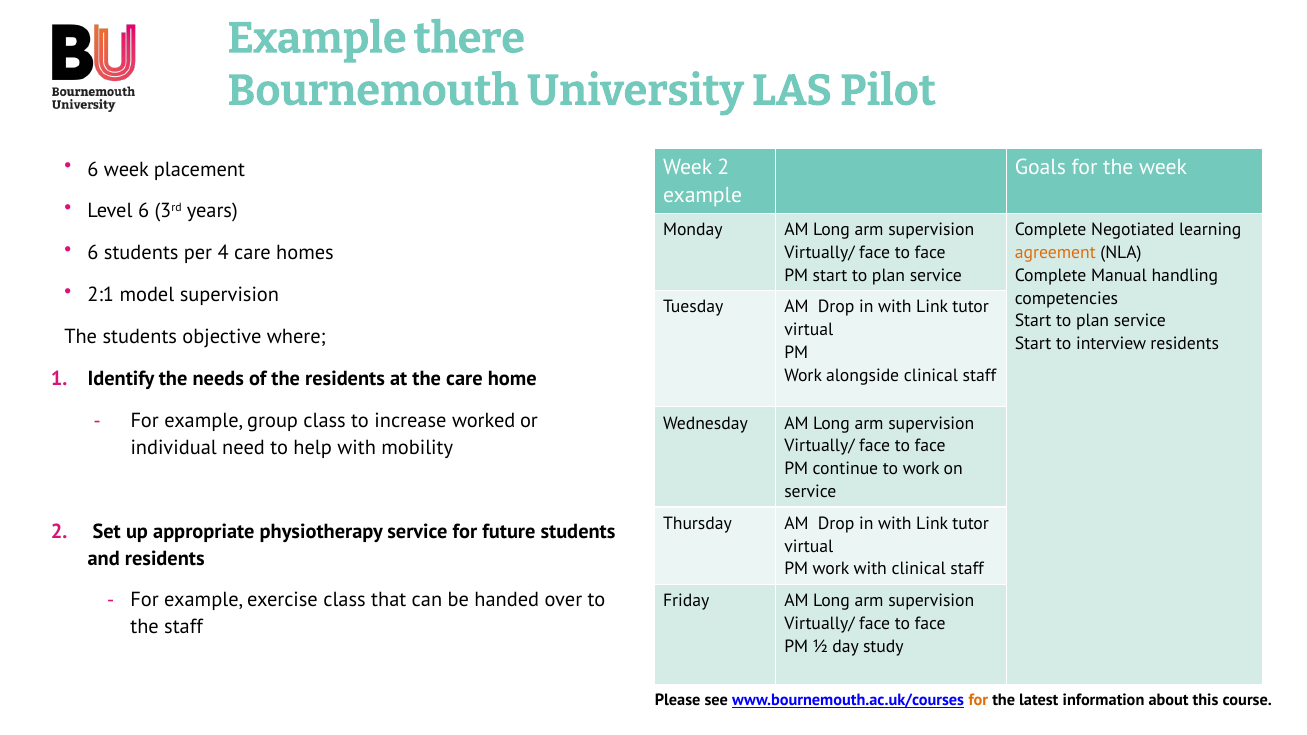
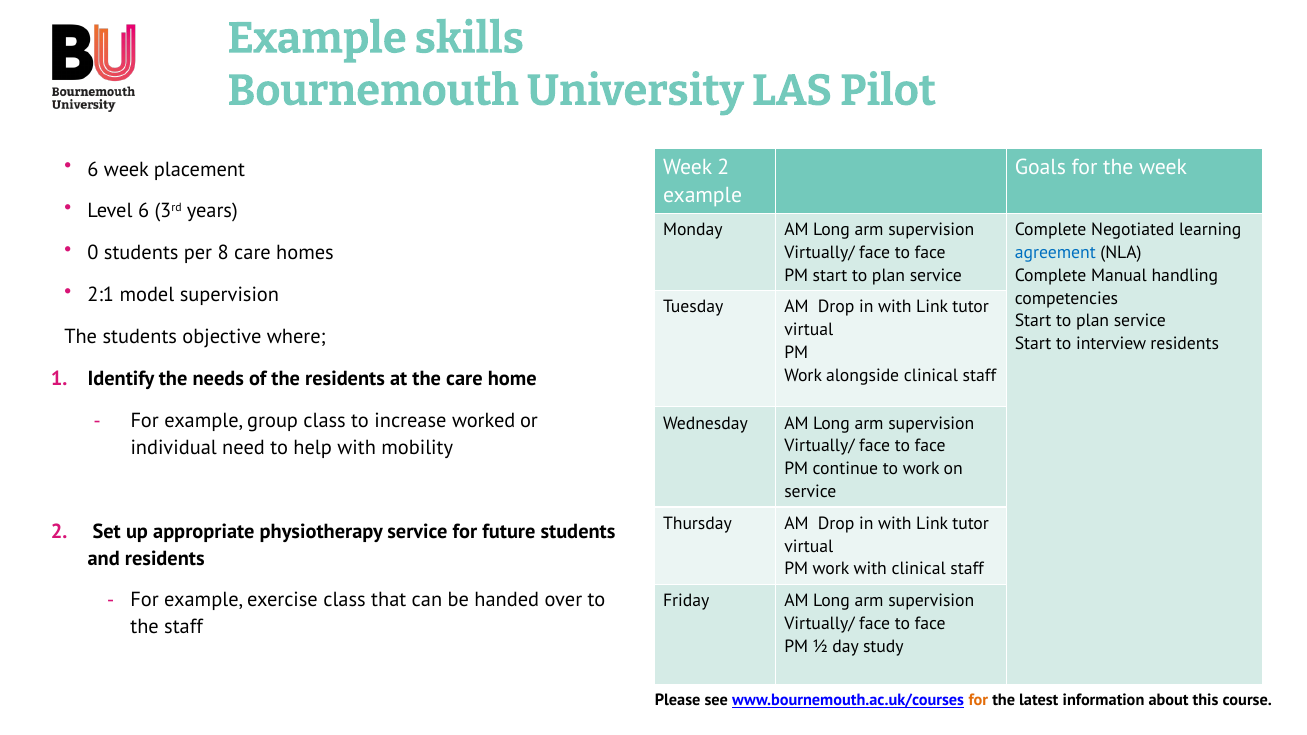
there: there -> skills
6 at (93, 253): 6 -> 0
4: 4 -> 8
agreement colour: orange -> blue
